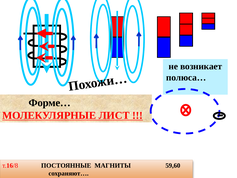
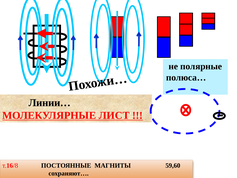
возникает: возникает -> полярные
Форме…: Форме… -> Линии…
